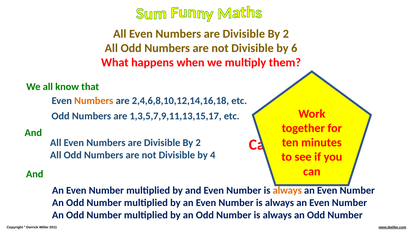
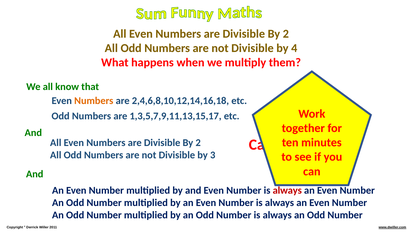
6: 6 -> 4
4: 4 -> 3
always at (287, 191) colour: orange -> red
